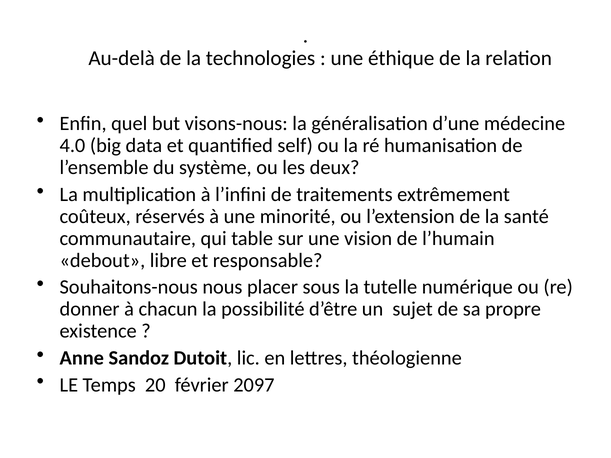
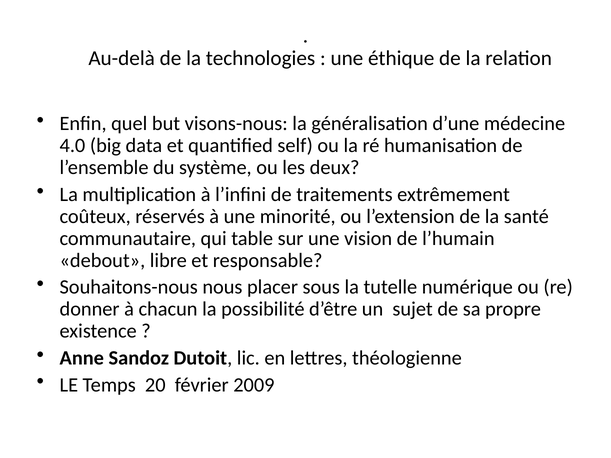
2097: 2097 -> 2009
